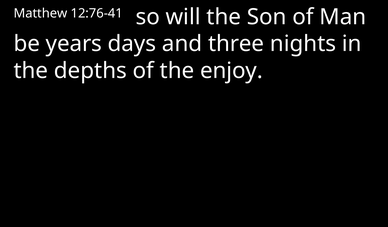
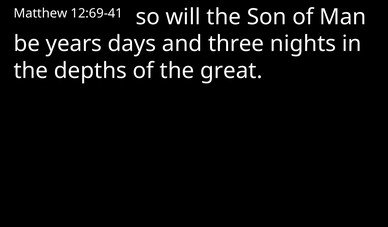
12:76-41: 12:76-41 -> 12:69-41
enjoy: enjoy -> great
